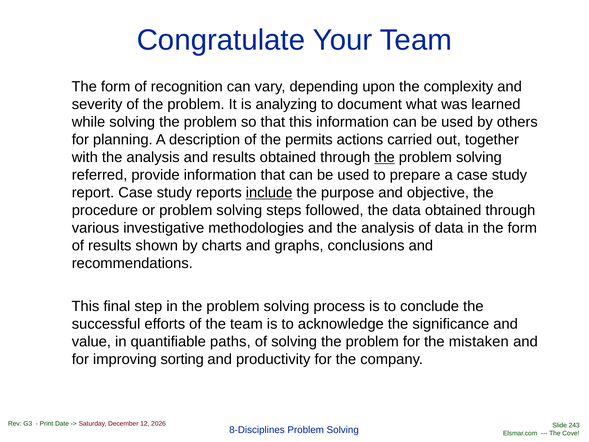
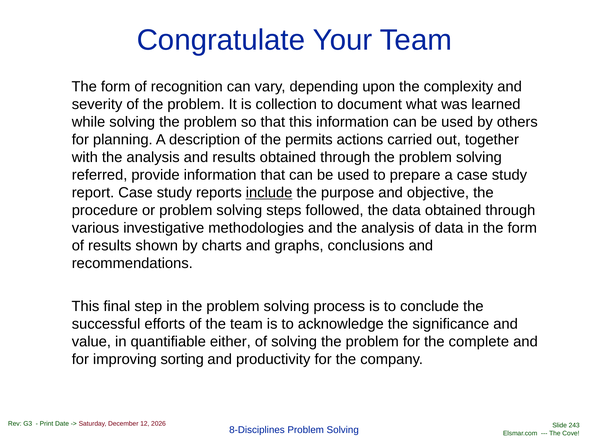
analyzing: analyzing -> collection
the at (384, 157) underline: present -> none
paths: paths -> either
mistaken: mistaken -> complete
